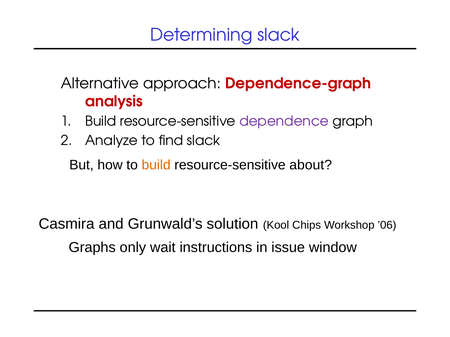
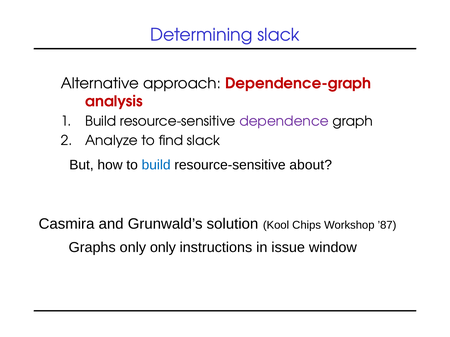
build at (156, 165) colour: orange -> blue
’06: ’06 -> ’87
only wait: wait -> only
